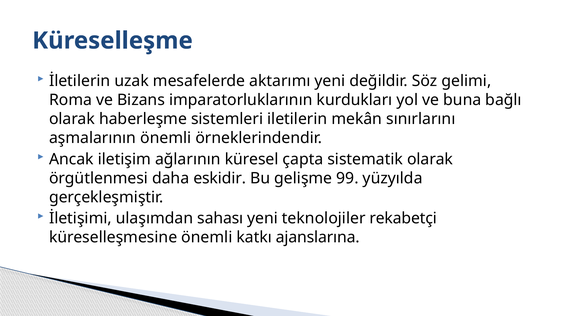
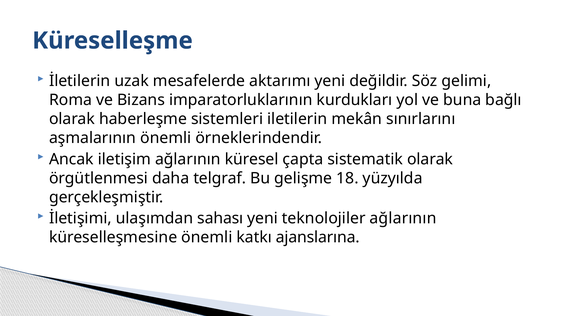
eskidir: eskidir -> telgraf
99: 99 -> 18
teknolojiler rekabetçi: rekabetçi -> ağlarının
